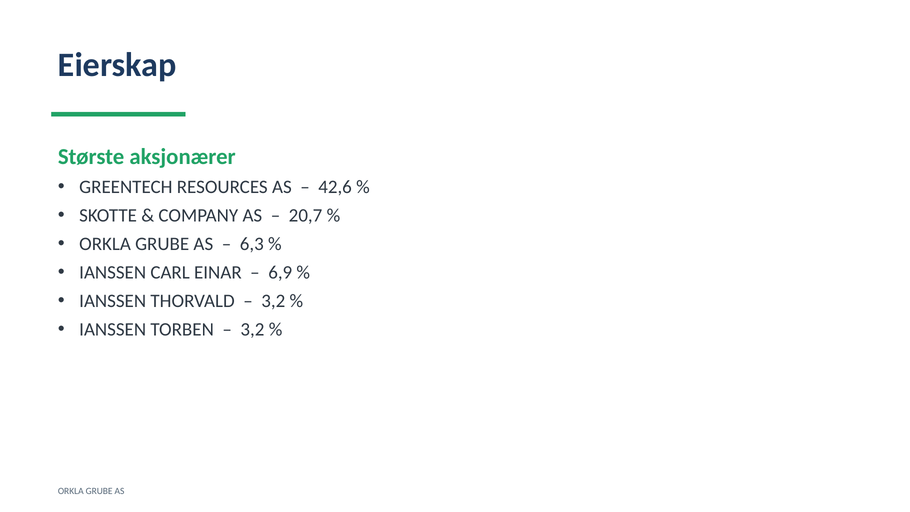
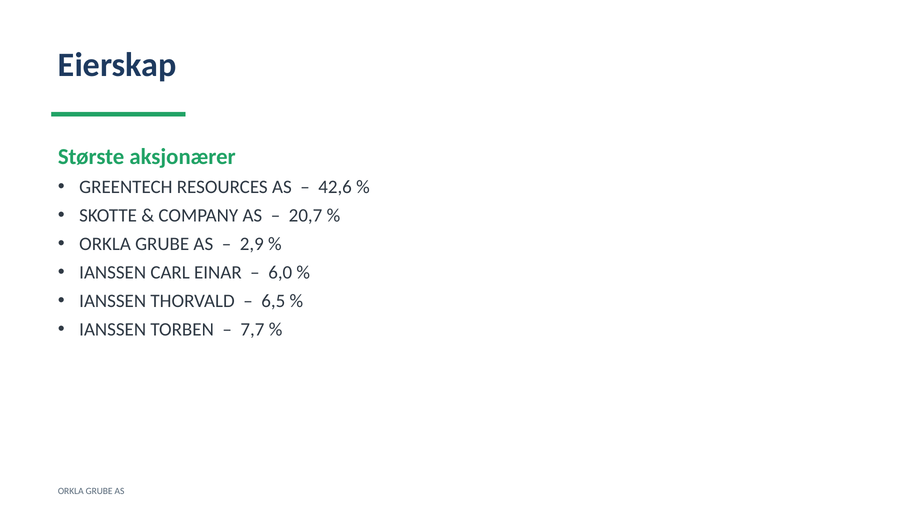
6,3: 6,3 -> 2,9
6,9: 6,9 -> 6,0
3,2 at (273, 301): 3,2 -> 6,5
3,2 at (252, 329): 3,2 -> 7,7
